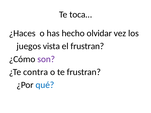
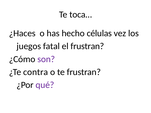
olvidar: olvidar -> células
vista: vista -> fatal
qué colour: blue -> purple
